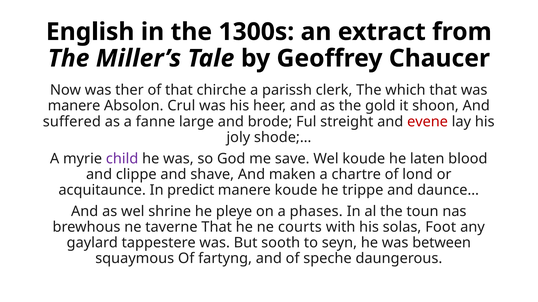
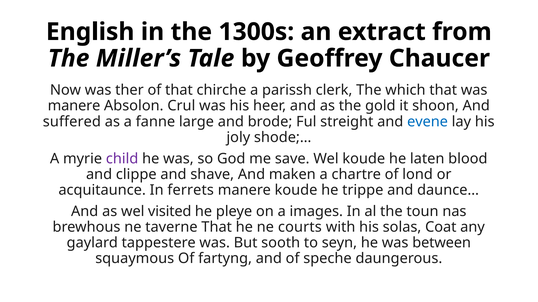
evene colour: red -> blue
predict: predict -> ferrets
shrine: shrine -> visited
phases: phases -> images
Foot: Foot -> Coat
